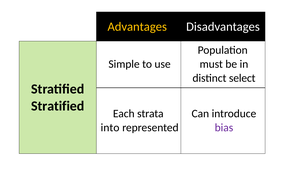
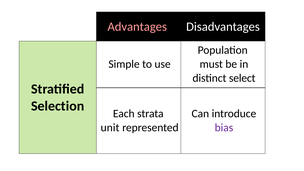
Advantages colour: yellow -> pink
Stratified at (58, 106): Stratified -> Selection
into: into -> unit
